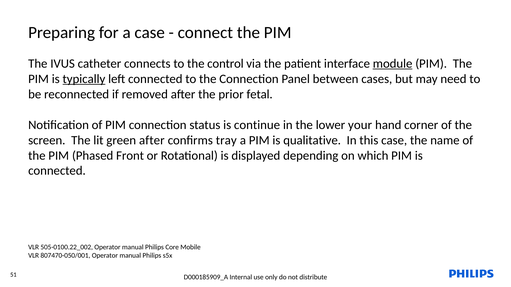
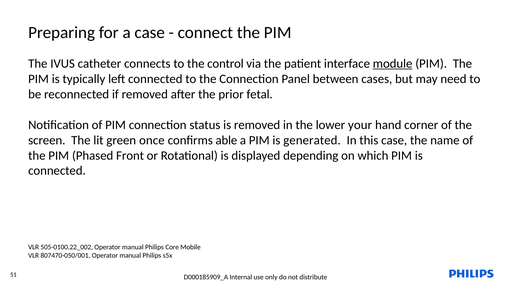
typically underline: present -> none
is continue: continue -> removed
green after: after -> once
tray: tray -> able
qualitative: qualitative -> generated
